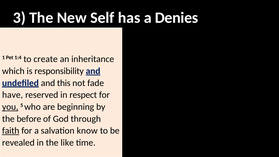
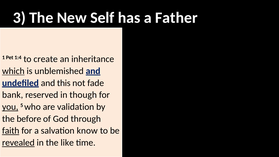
Denies: Denies -> Father
which underline: none -> present
responsibility: responsibility -> unblemished
have: have -> bank
respect: respect -> though
beginning: beginning -> validation
revealed underline: none -> present
